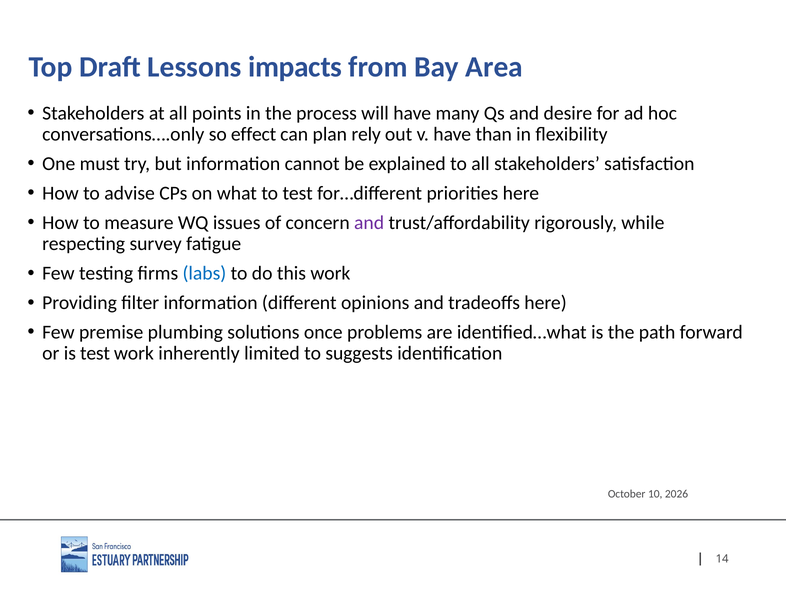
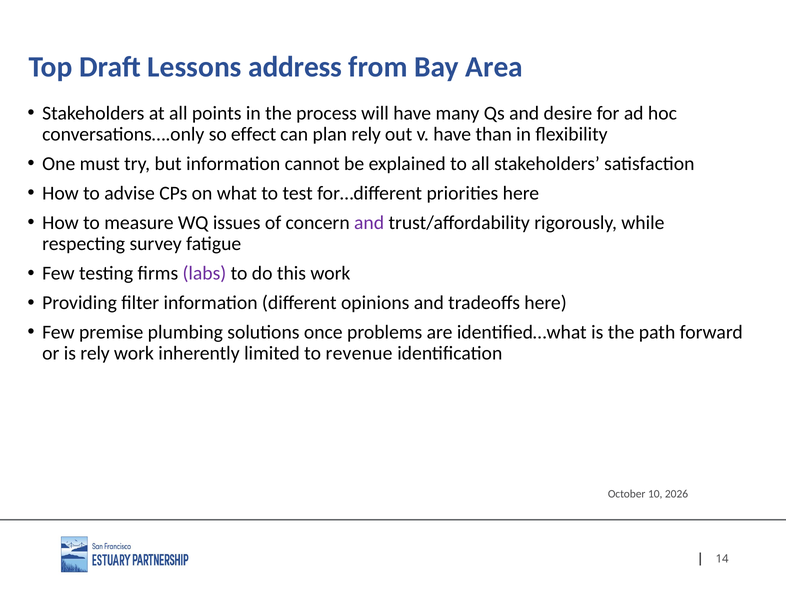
impacts: impacts -> address
labs colour: blue -> purple
is test: test -> rely
suggests: suggests -> revenue
